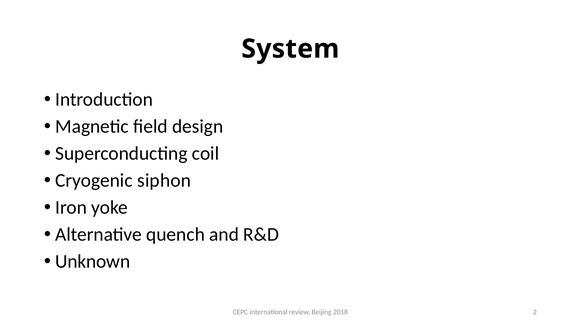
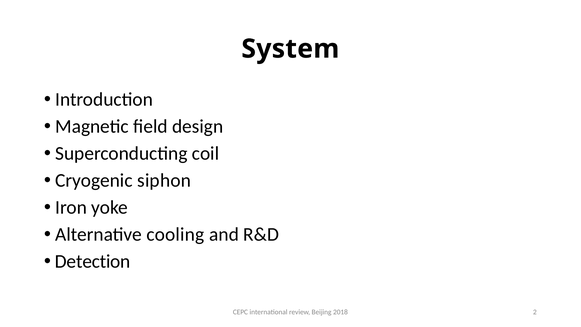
quench: quench -> cooling
Unknown: Unknown -> Detection
